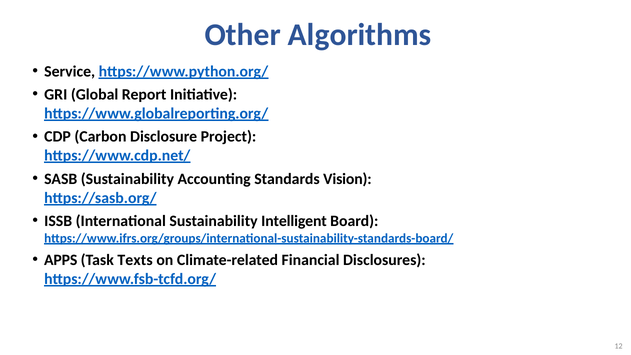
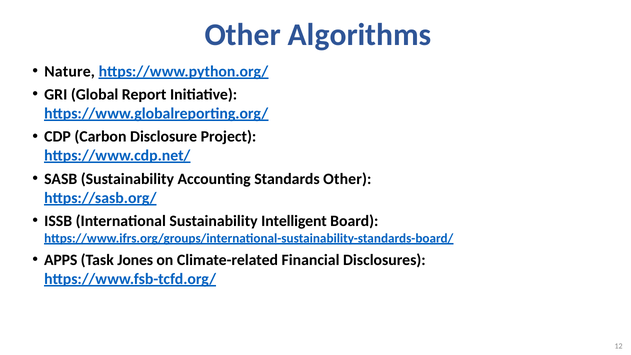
Service: Service -> Nature
Standards Vision: Vision -> Other
Texts: Texts -> Jones
